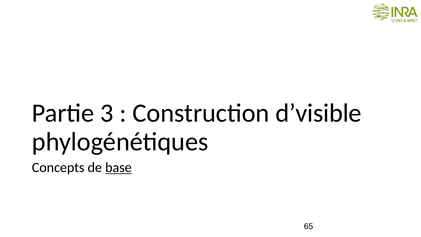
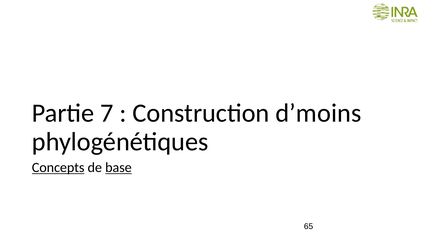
3: 3 -> 7
d’visible: d’visible -> d’moins
Concepts underline: none -> present
